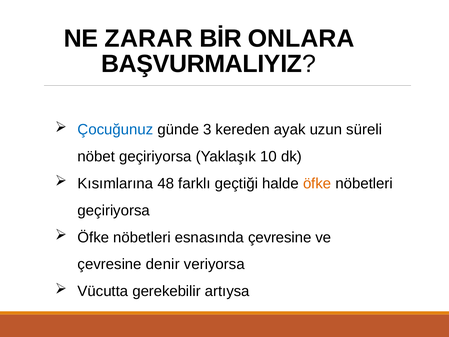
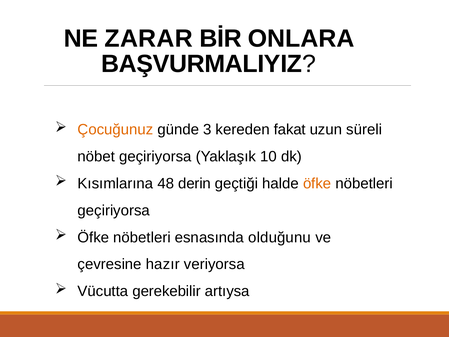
Çocuğunuz colour: blue -> orange
ayak: ayak -> fakat
farklı: farklı -> derin
esnasında çevresine: çevresine -> olduğunu
denir: denir -> hazır
